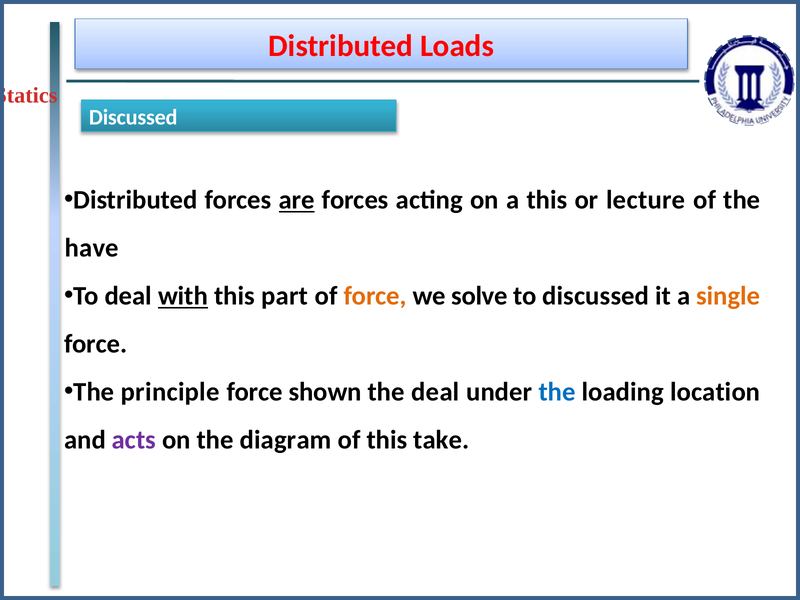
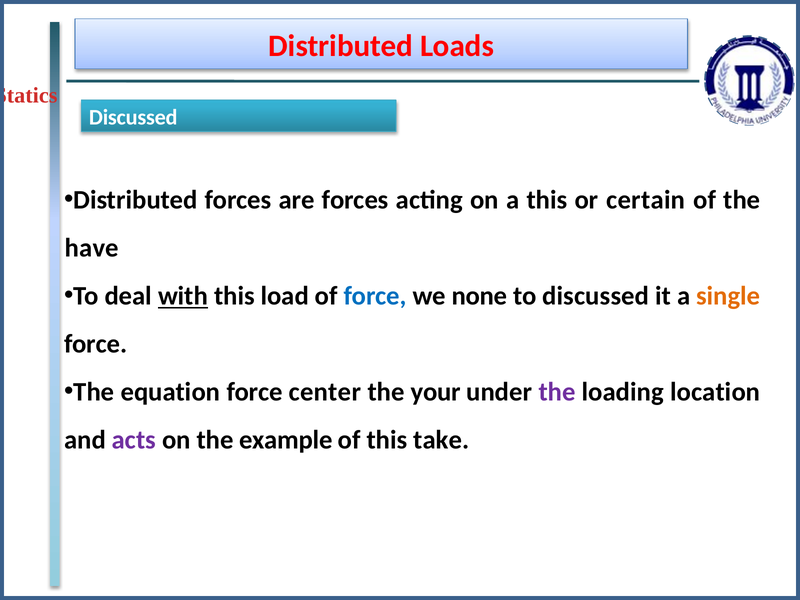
are underline: present -> none
lecture: lecture -> certain
part: part -> load
force at (375, 296) colour: orange -> blue
solve: solve -> none
principle: principle -> equation
shown: shown -> center
the deal: deal -> your
the at (557, 392) colour: blue -> purple
diagram: diagram -> example
